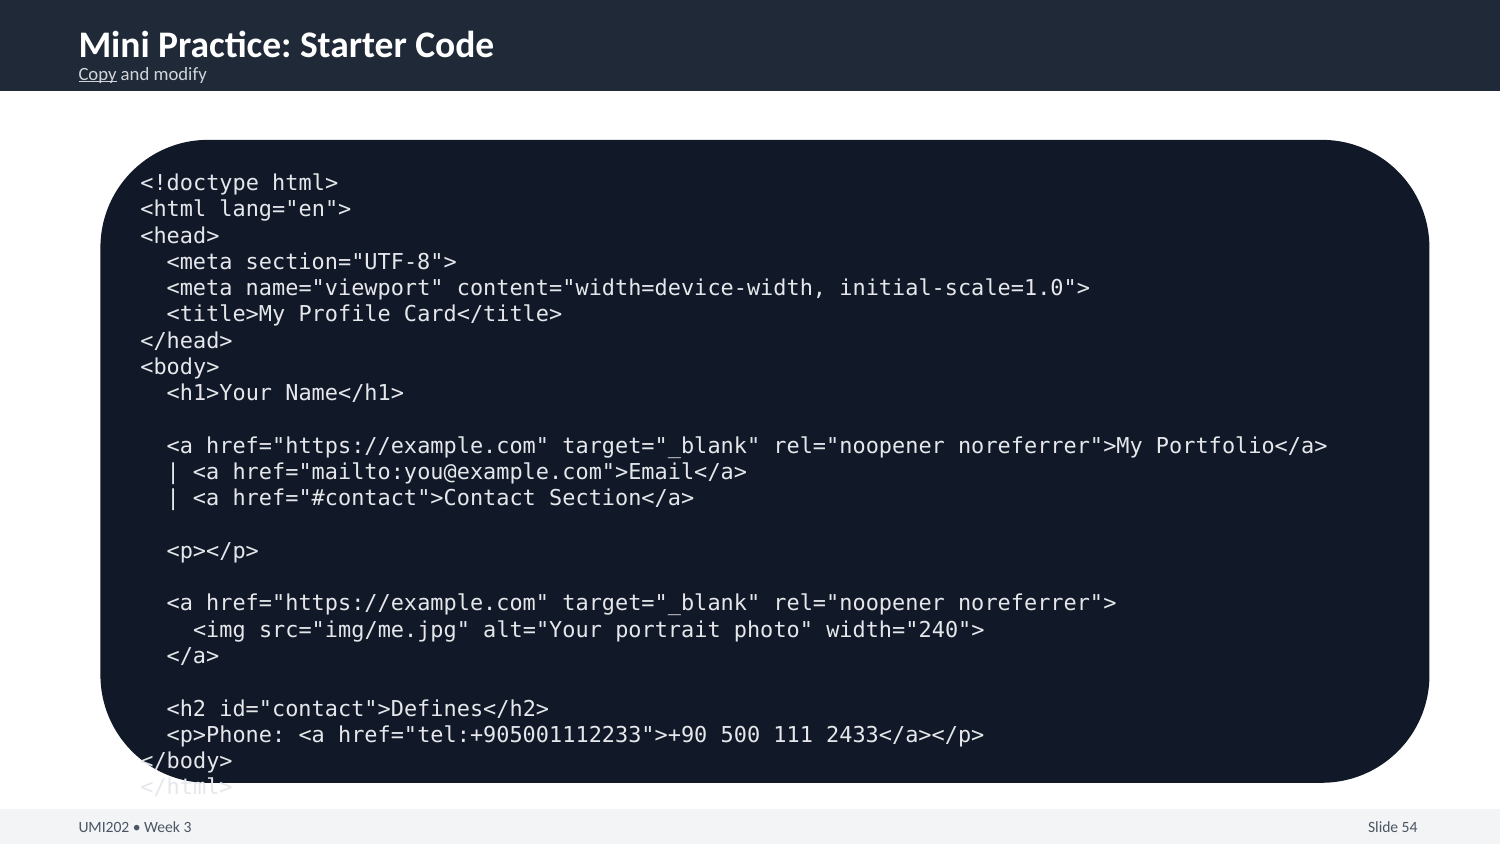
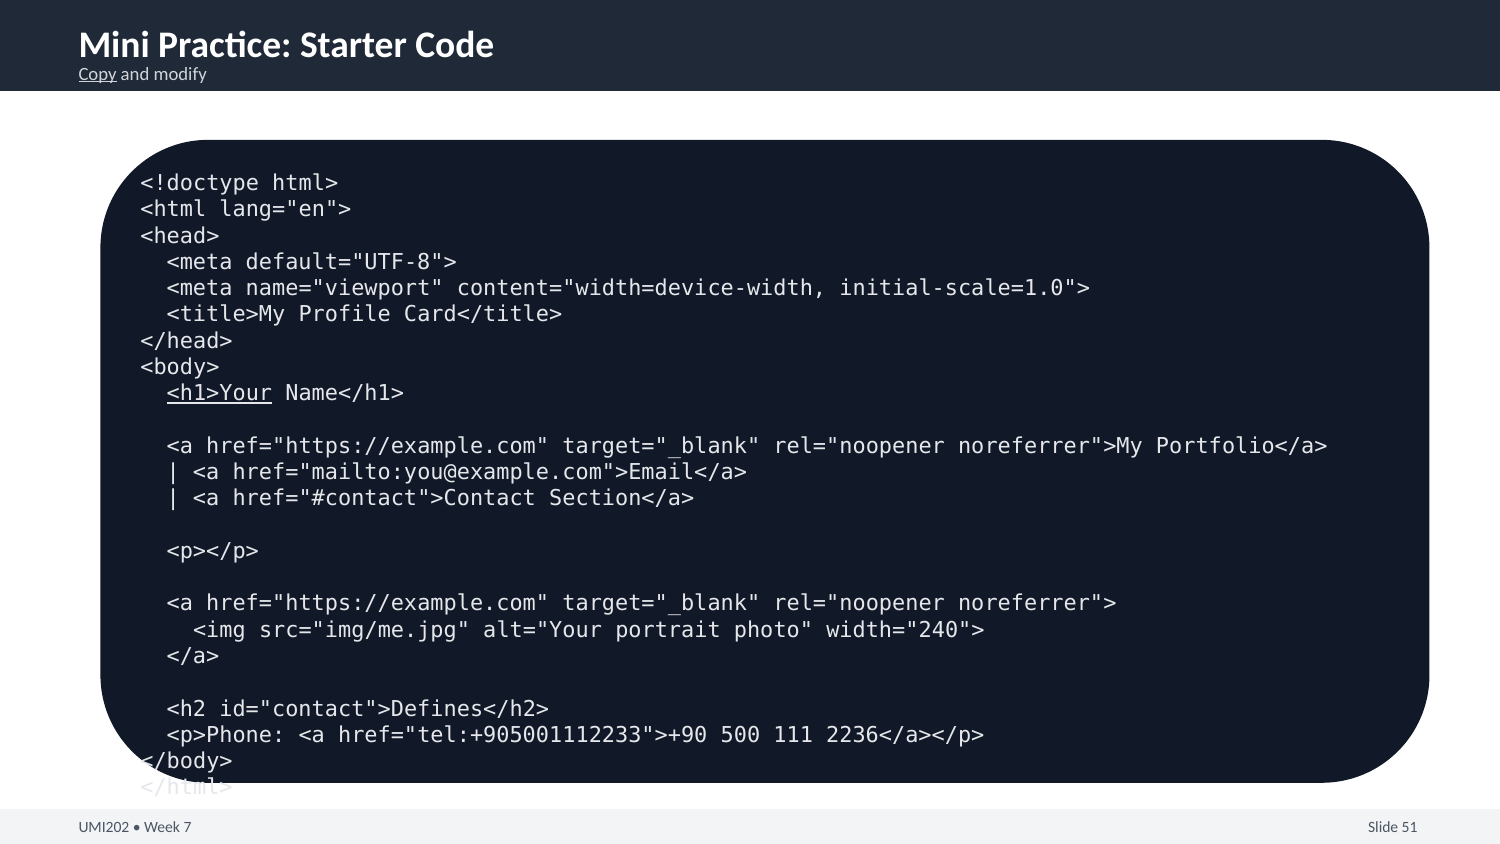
section="UTF-8">: section="UTF-8"> -> default="UTF-8">
<h1>Your underline: none -> present
2433</a></p>: 2433</a></p> -> 2236</a></p>
3: 3 -> 7
54: 54 -> 51
